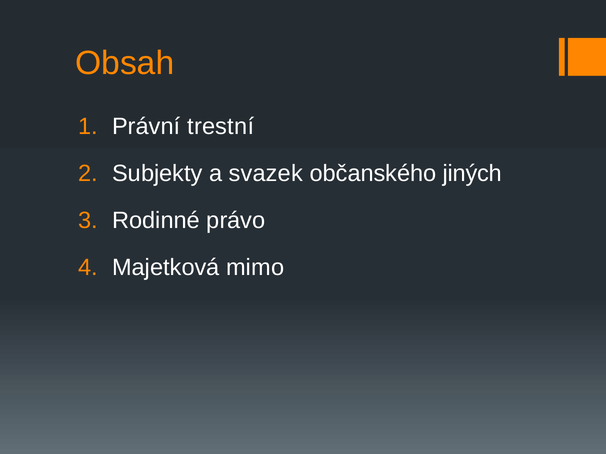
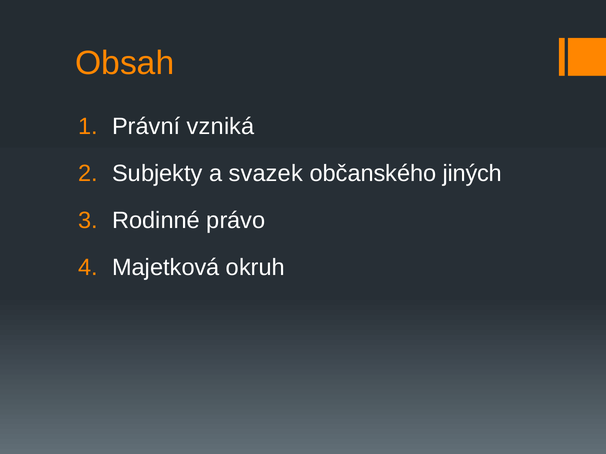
trestní: trestní -> vzniká
mimo: mimo -> okruh
